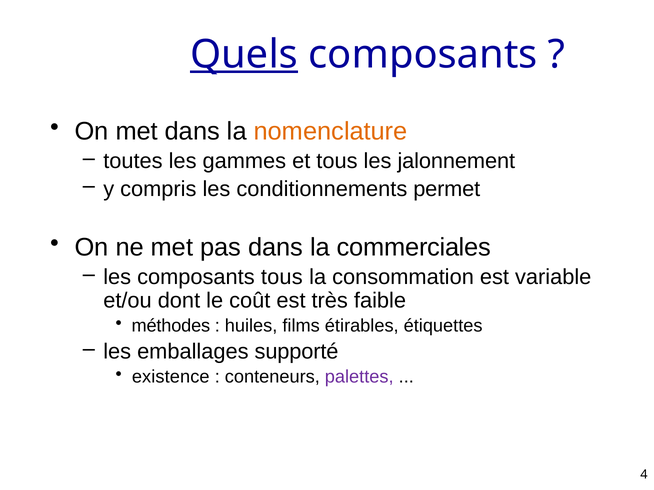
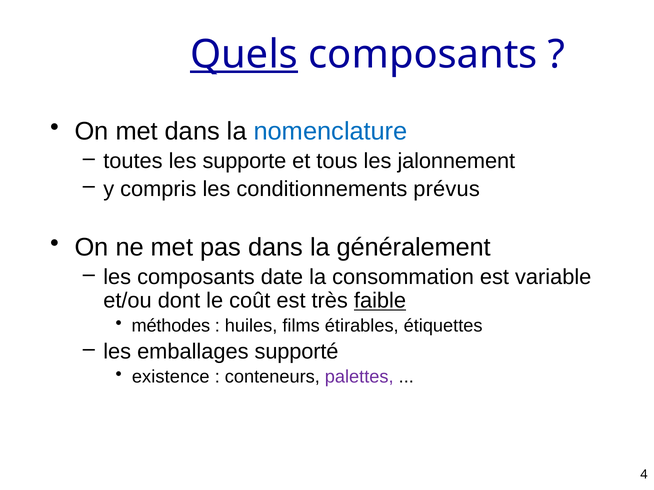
nomenclature colour: orange -> blue
gammes: gammes -> supporte
permet: permet -> prévus
commerciales: commerciales -> généralement
composants tous: tous -> date
faible underline: none -> present
